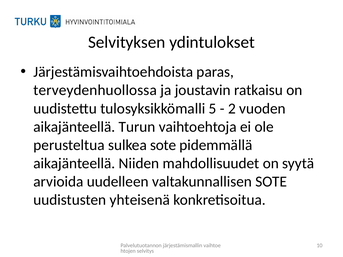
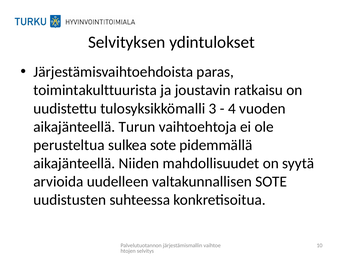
terveydenhuollossa: terveydenhuollossa -> toimintakulttuurista
5: 5 -> 3
2: 2 -> 4
yhteisenä: yhteisenä -> suhteessa
